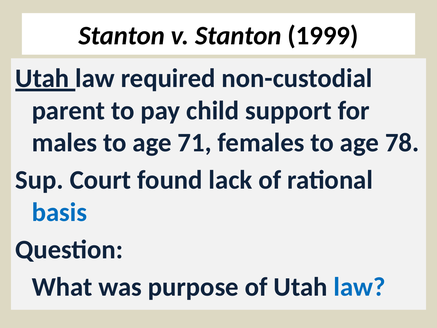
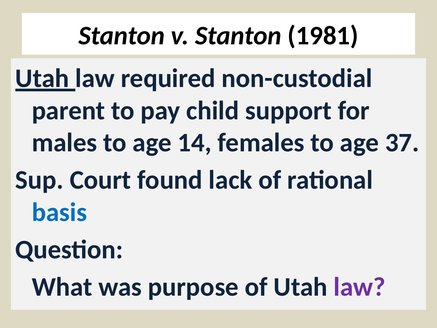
1999: 1999 -> 1981
71: 71 -> 14
78: 78 -> 37
law at (359, 287) colour: blue -> purple
